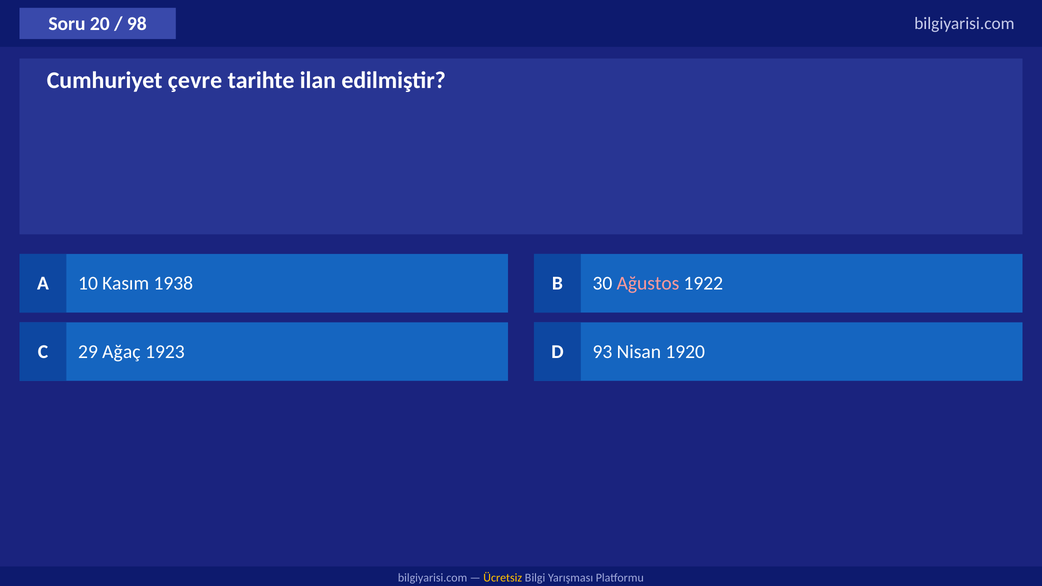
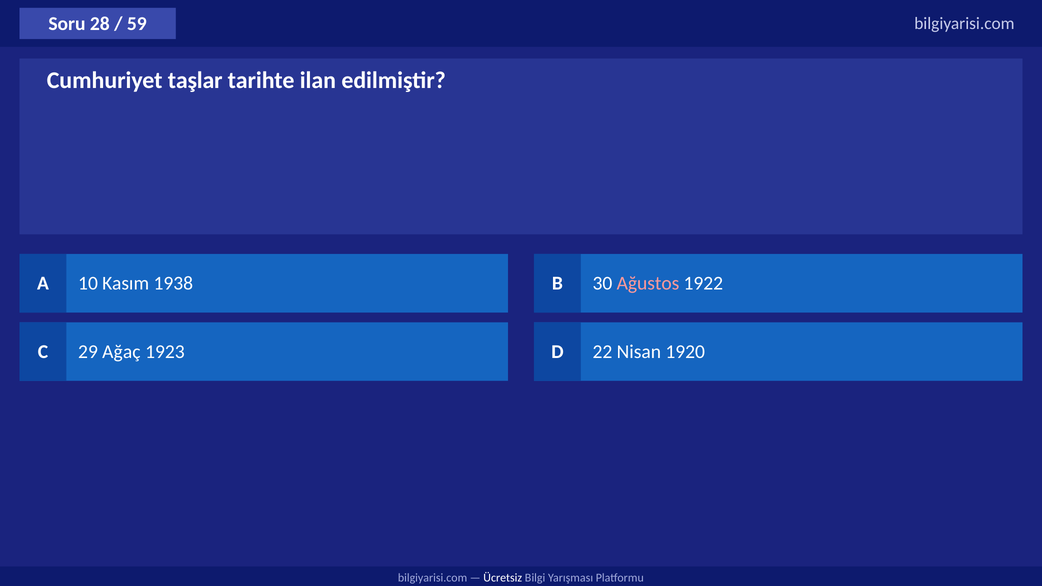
20: 20 -> 28
98: 98 -> 59
çevre: çevre -> taşlar
93: 93 -> 22
Ücretsiz colour: yellow -> white
